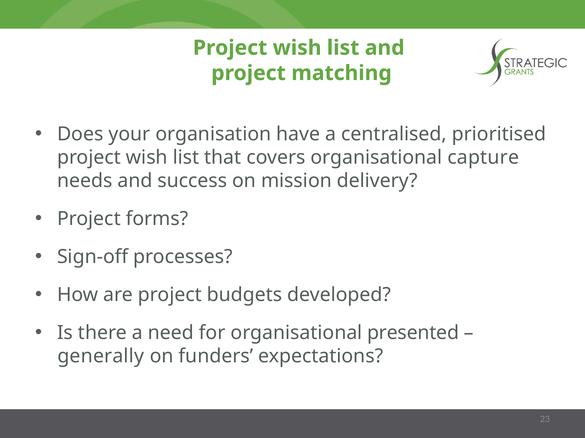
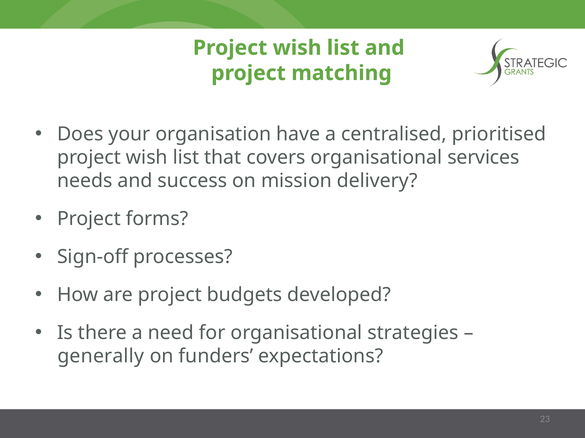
capture: capture -> services
presented: presented -> strategies
